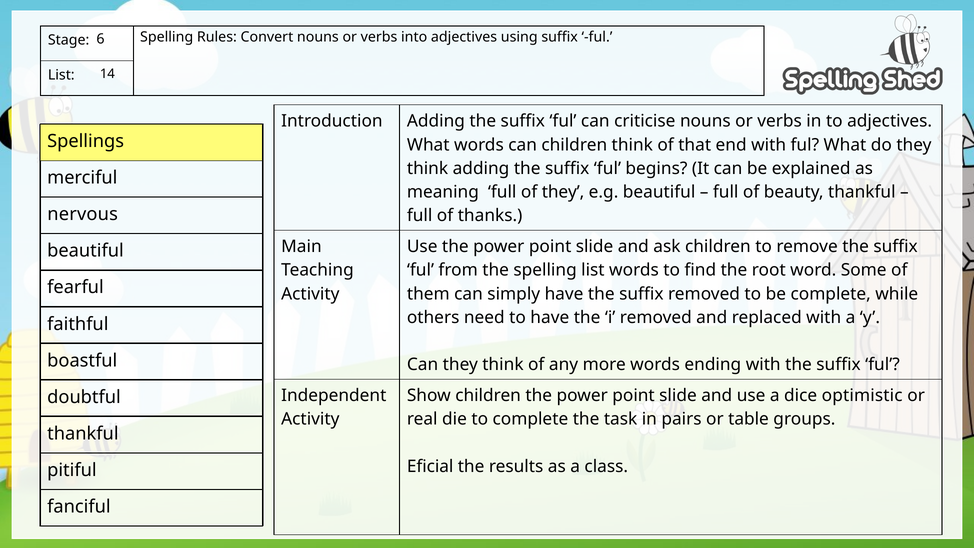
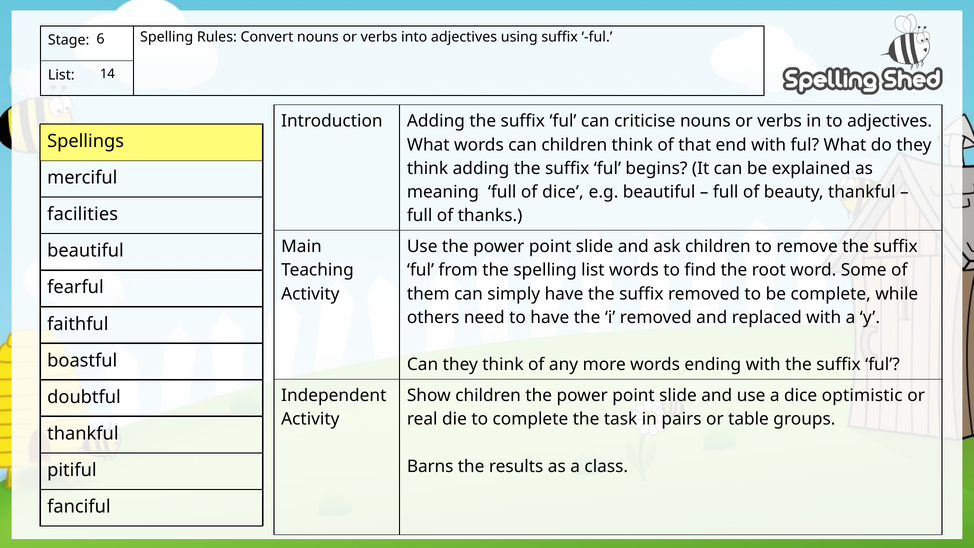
of they: they -> dice
nervous: nervous -> facilities
Eficial: Eficial -> Barns
